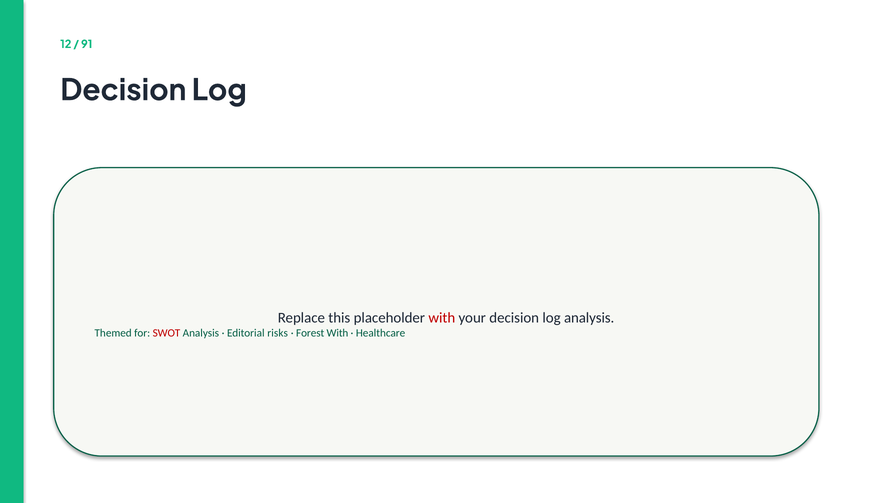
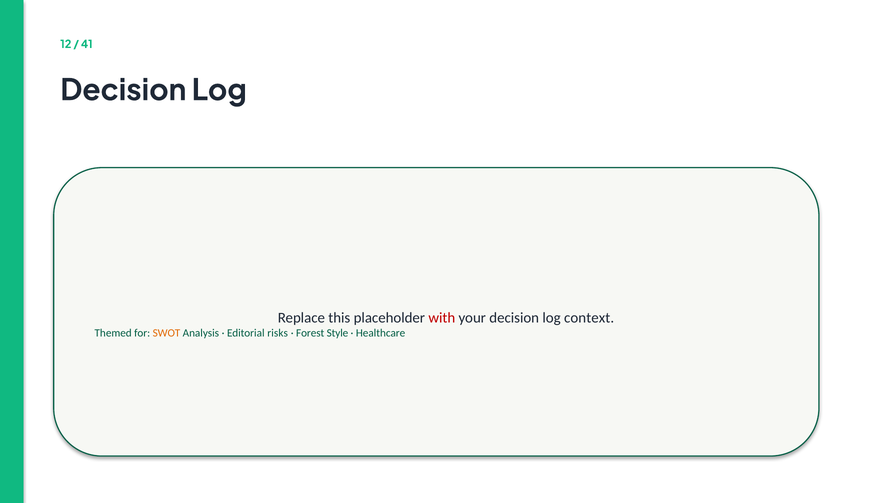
91: 91 -> 41
log analysis: analysis -> context
SWOT colour: red -> orange
Forest With: With -> Style
